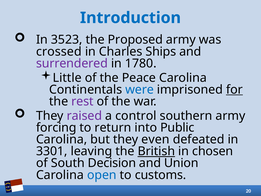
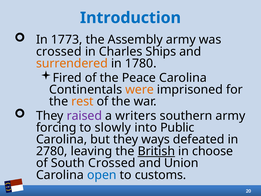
3523: 3523 -> 1773
Proposed: Proposed -> Assembly
surrendered colour: purple -> orange
Little: Little -> Fired
were colour: blue -> orange
for underline: present -> none
rest colour: purple -> orange
control: control -> writers
return: return -> slowly
even: even -> ways
3301: 3301 -> 2780
chosen: chosen -> choose
South Decision: Decision -> Crossed
